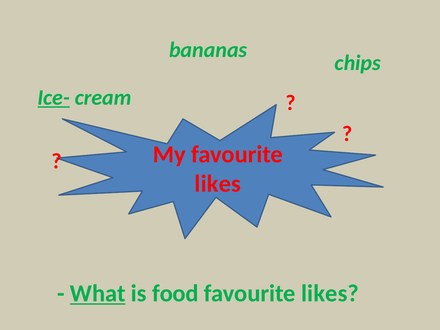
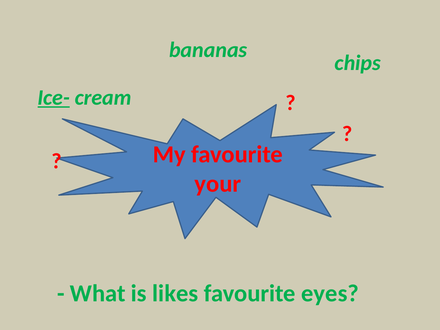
likes at (218, 184): likes -> your
What underline: present -> none
food: food -> likes
likes at (330, 294): likes -> eyes
